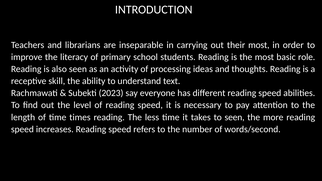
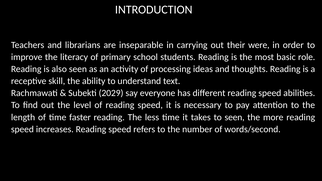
their most: most -> were
2023: 2023 -> 2029
times: times -> faster
